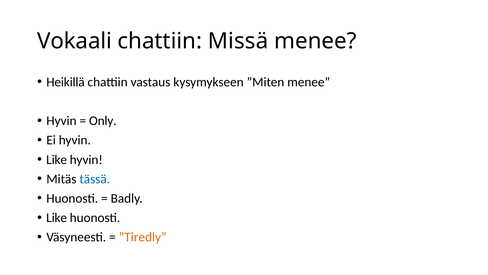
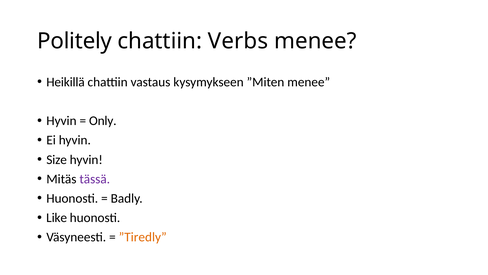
Vokaali: Vokaali -> Politely
Missä: Missä -> Verbs
Like at (57, 159): Like -> Size
tässä colour: blue -> purple
